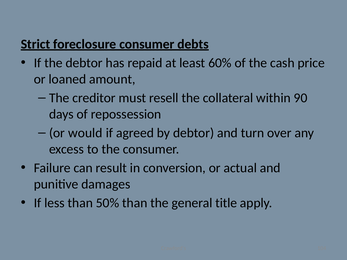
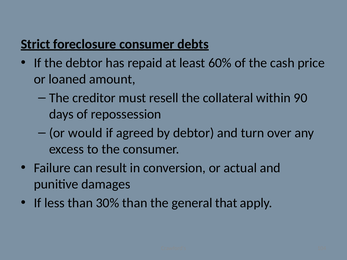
50%: 50% -> 30%
title: title -> that
